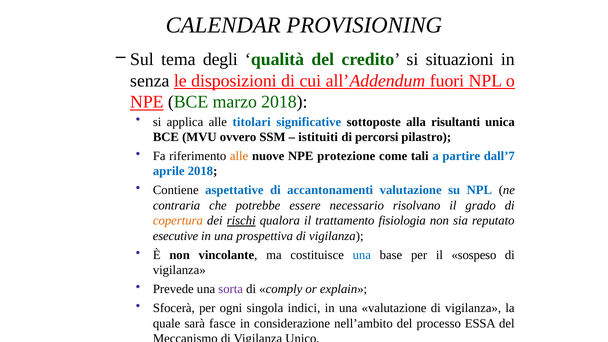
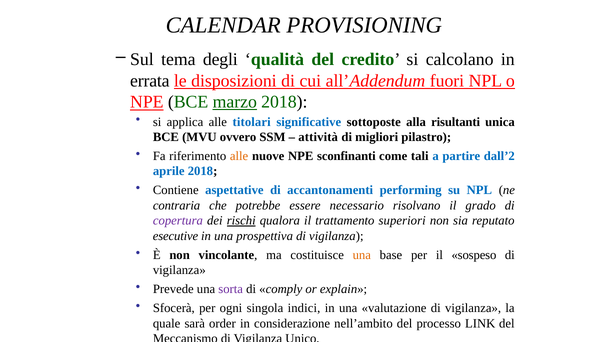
situazioni: situazioni -> calcolano
senza: senza -> errata
marzo underline: none -> present
istituiti: istituiti -> attività
percorsi: percorsi -> migliori
protezione: protezione -> sconfinanti
dall’7: dall’7 -> dall’2
accantonamenti valutazione: valutazione -> performing
copertura colour: orange -> purple
fisiologia: fisiologia -> superiori
una at (362, 255) colour: blue -> orange
fasce: fasce -> order
ESSA: ESSA -> LINK
